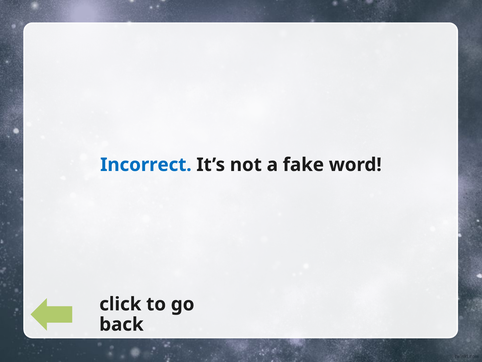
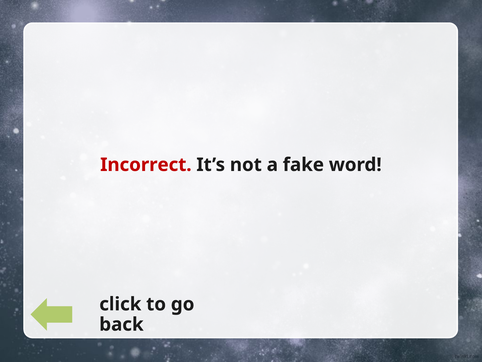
Incorrect colour: blue -> red
